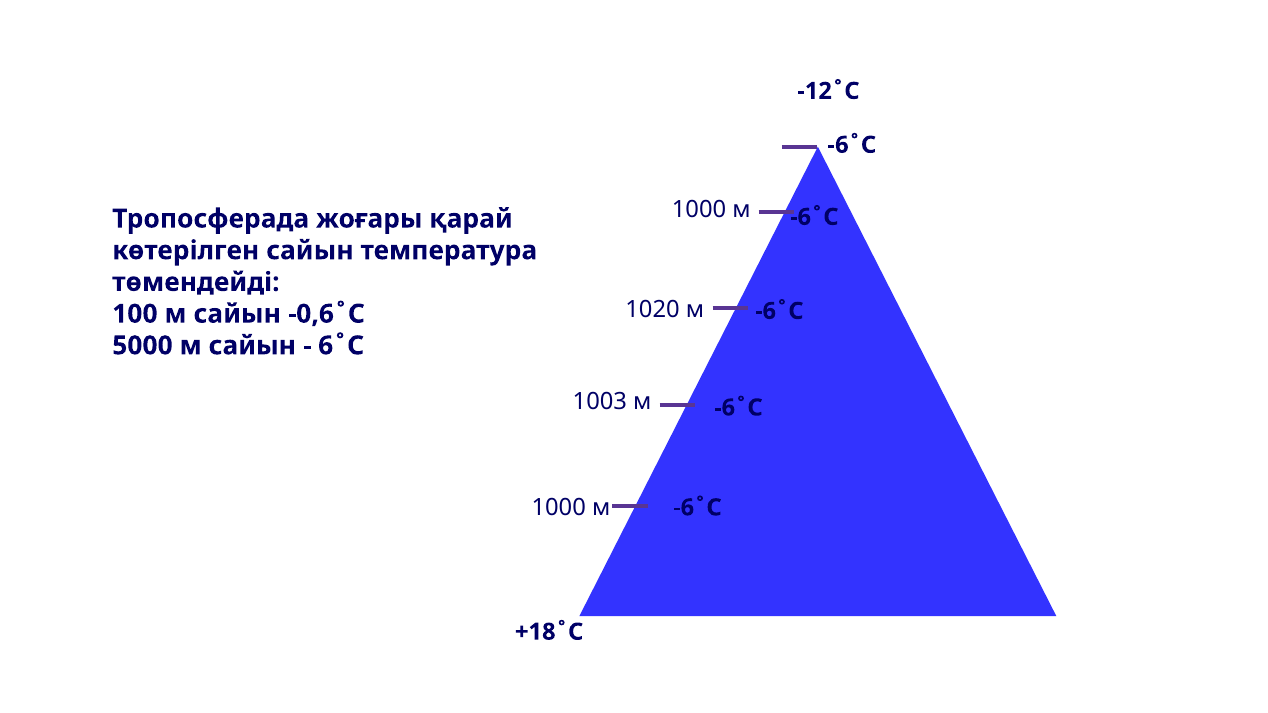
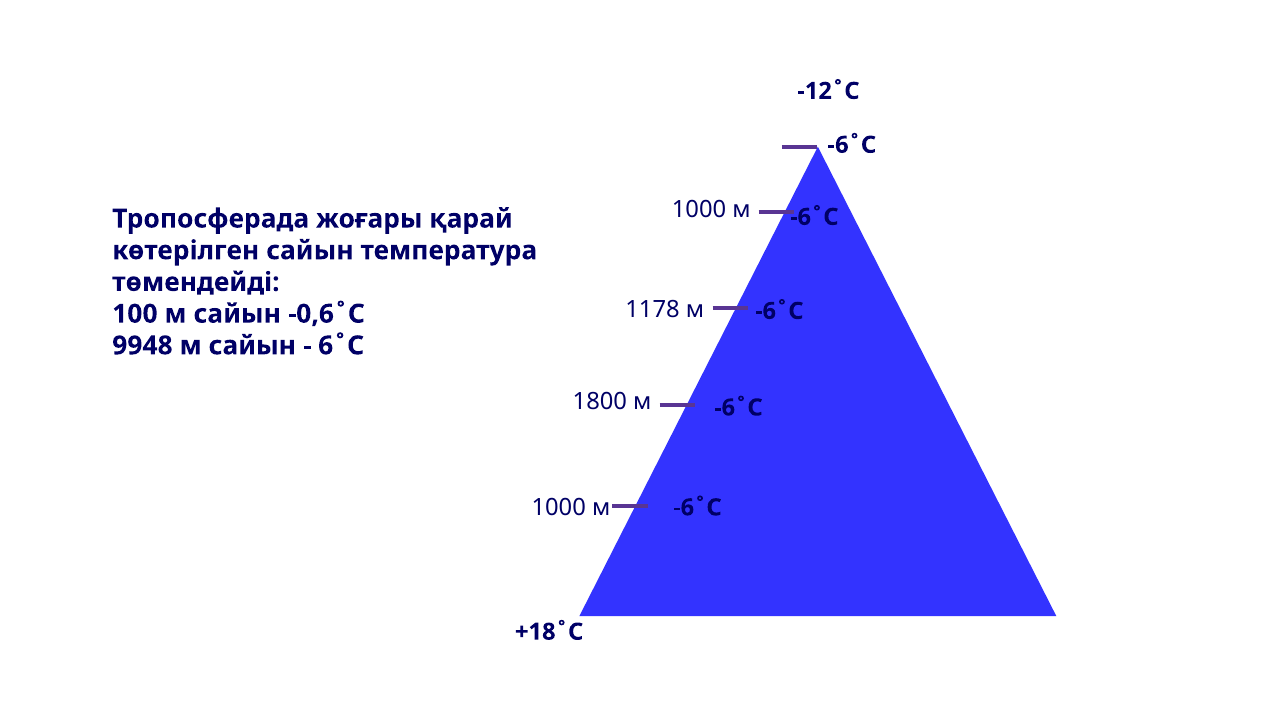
1020: 1020 -> 1178
5000: 5000 -> 9948
1003: 1003 -> 1800
